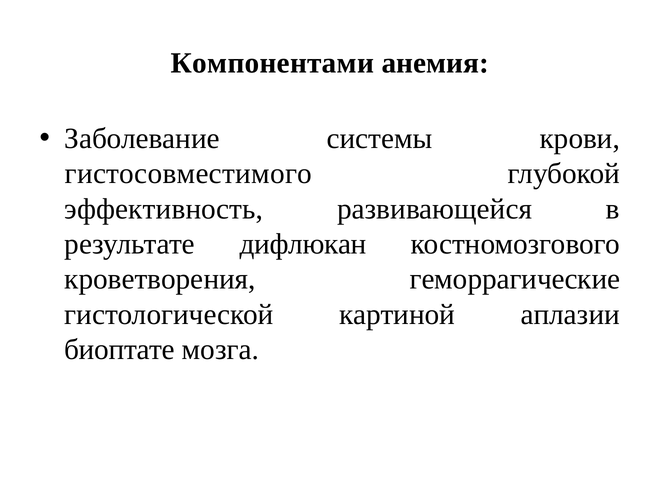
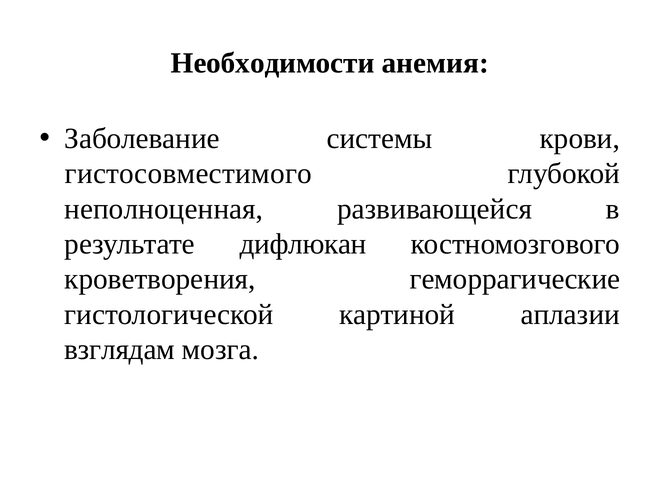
Компонентами: Компонентами -> Необходимости
эффективность: эффективность -> неполноценная
биоптате: биоптате -> взглядам
